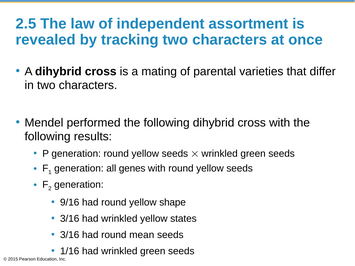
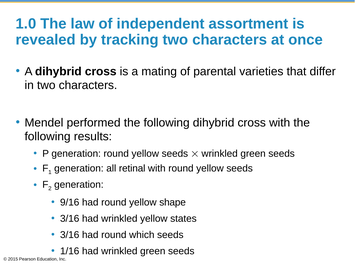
2.5: 2.5 -> 1.0
genes: genes -> retinal
mean: mean -> which
